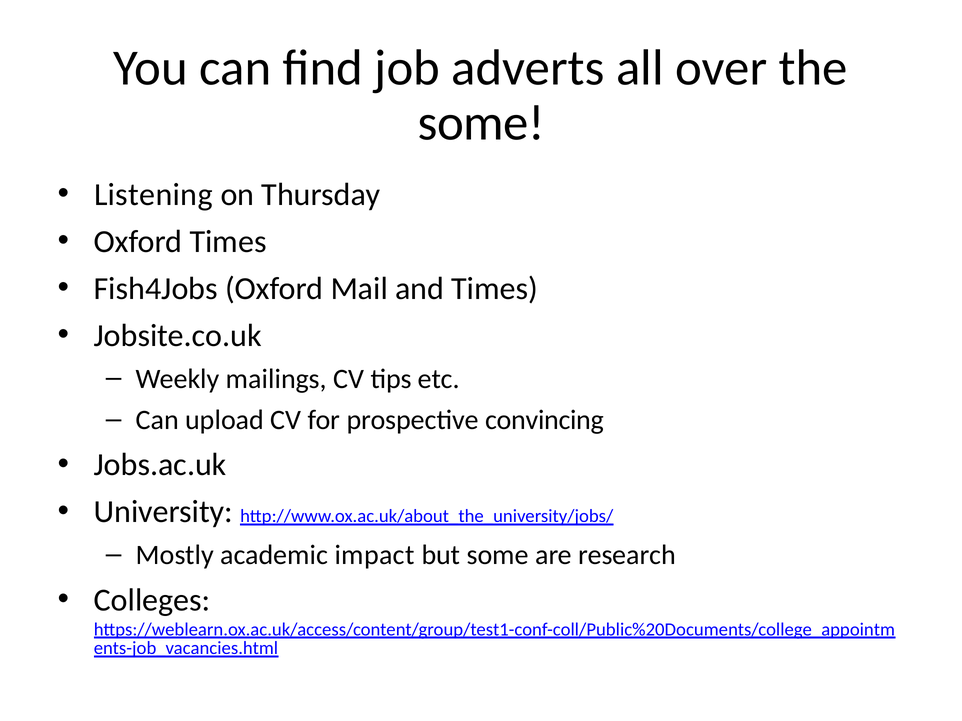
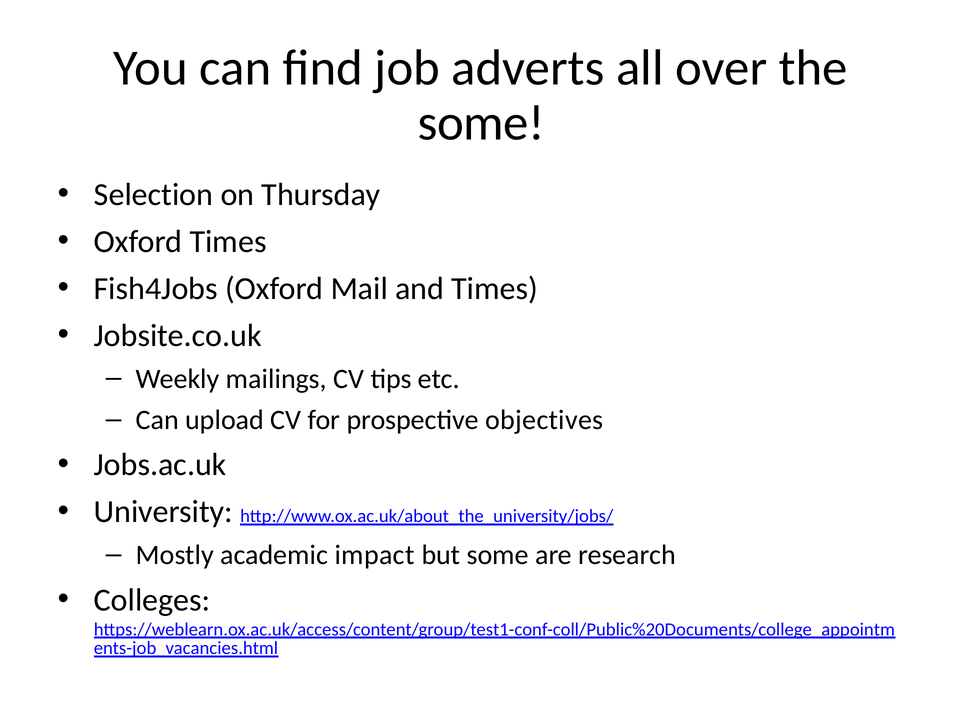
Listening: Listening -> Selection
convincing: convincing -> objectives
